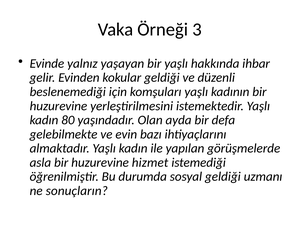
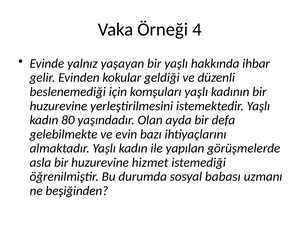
3: 3 -> 4
sosyal geldiği: geldiği -> babası
sonuçların: sonuçların -> beşiğinden
